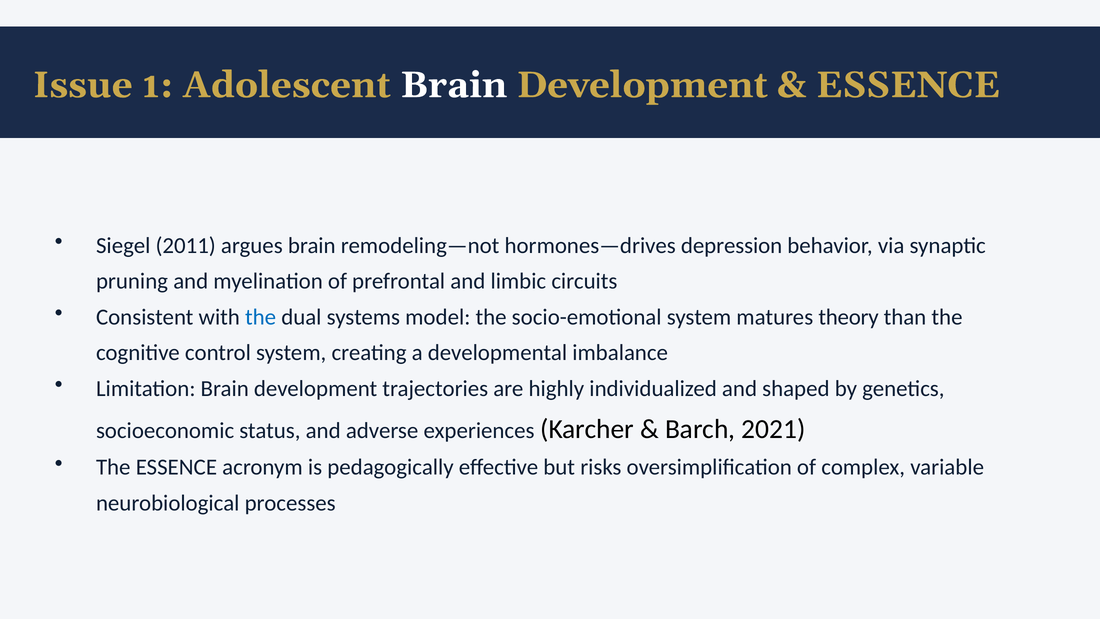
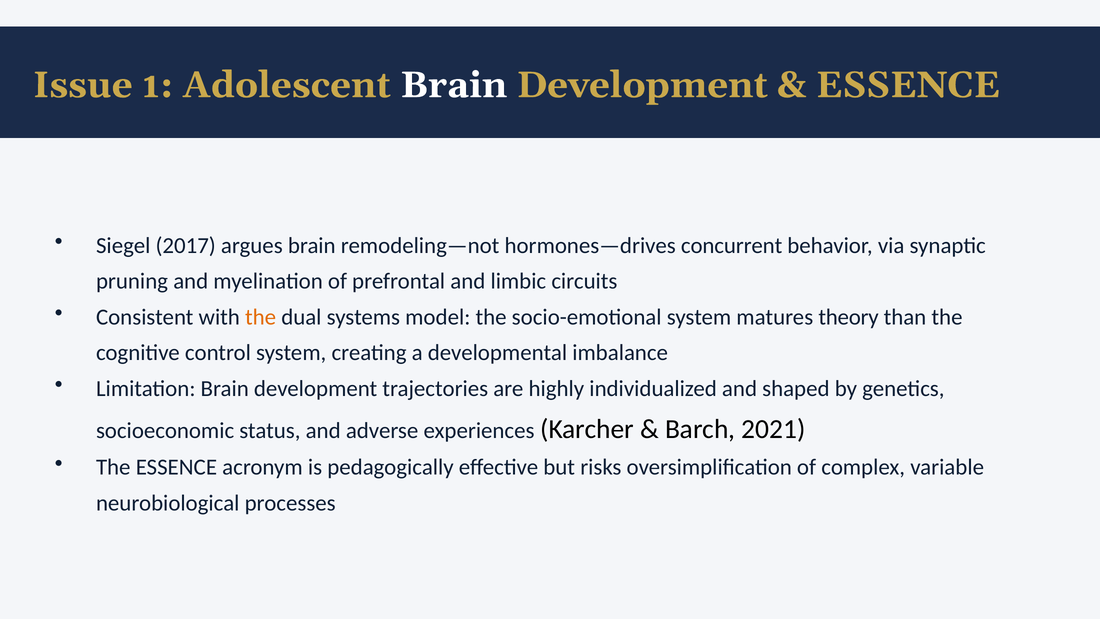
2011: 2011 -> 2017
depression: depression -> concurrent
the at (261, 317) colour: blue -> orange
